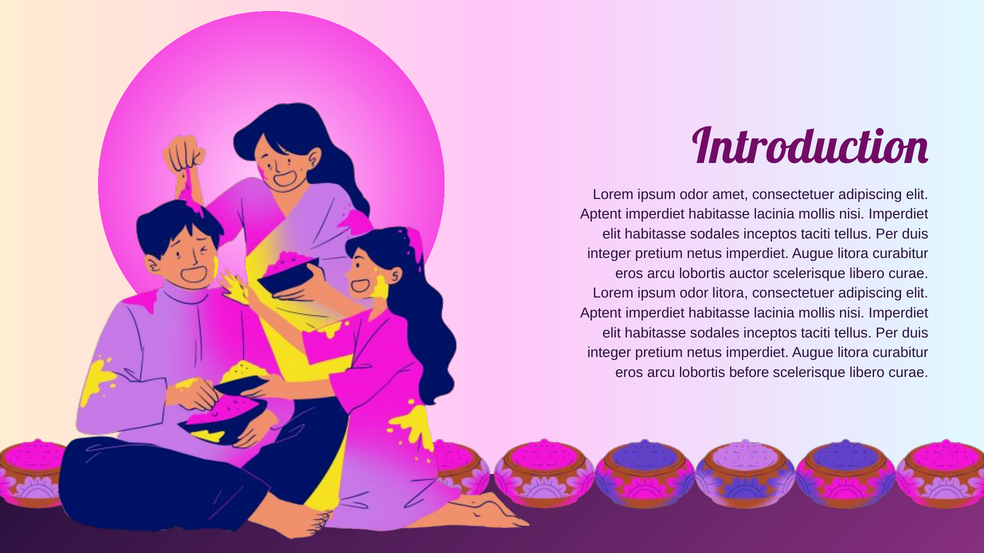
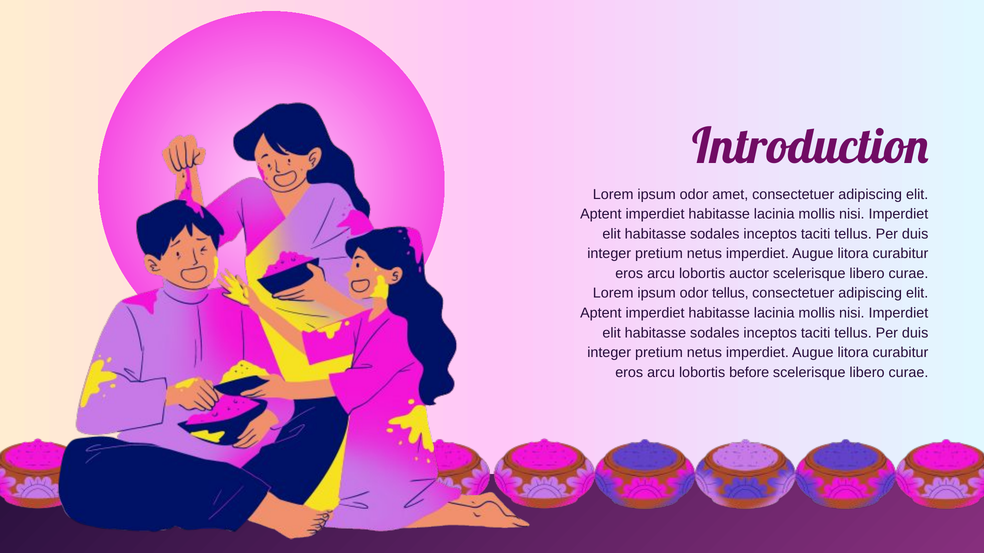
odor litora: litora -> tellus
